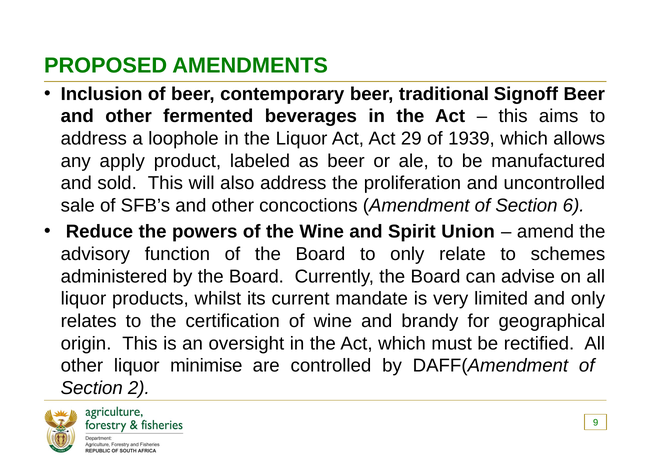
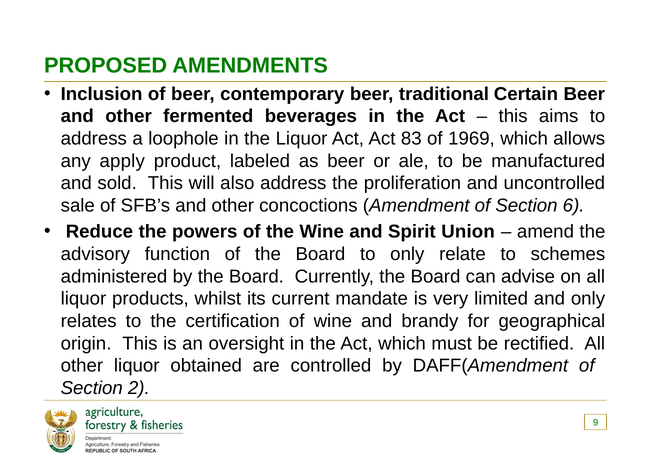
Signoff: Signoff -> Certain
29: 29 -> 83
1939: 1939 -> 1969
minimise: minimise -> obtained
